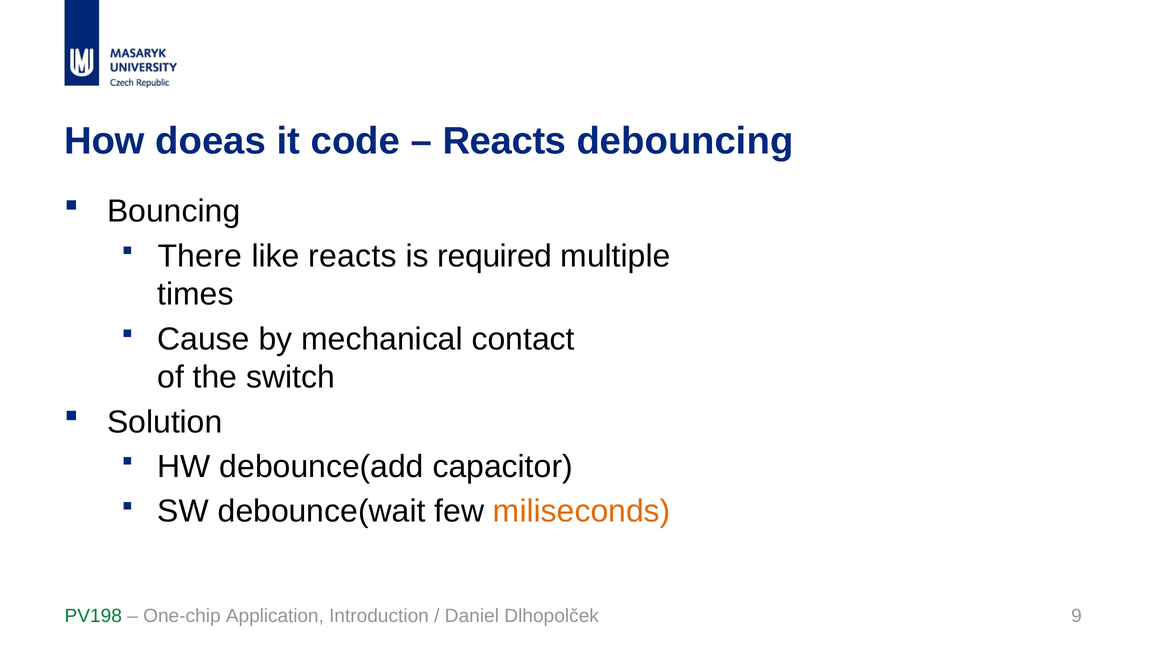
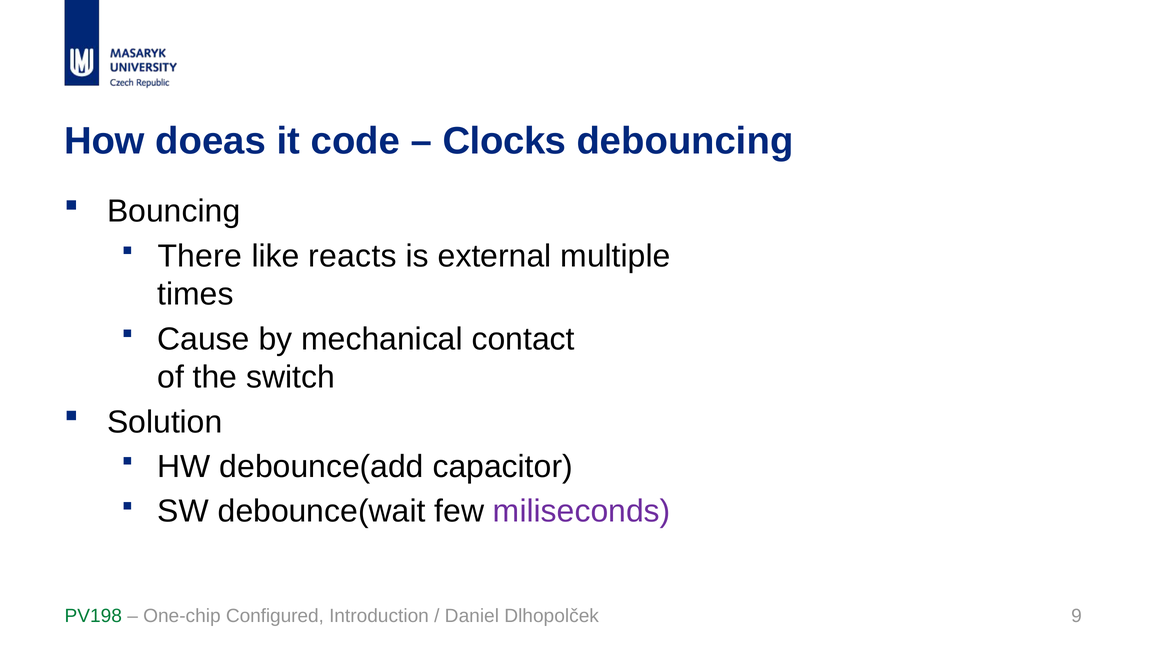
Reacts at (504, 141): Reacts -> Clocks
required: required -> external
miliseconds colour: orange -> purple
Application: Application -> Configured
